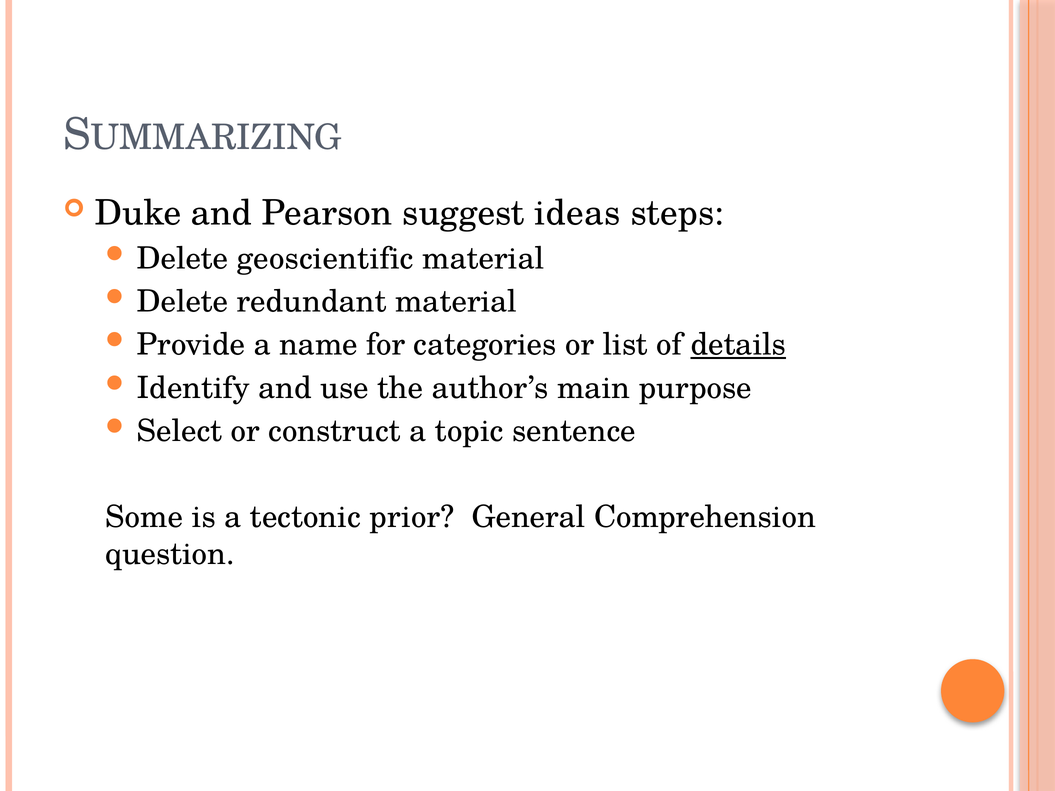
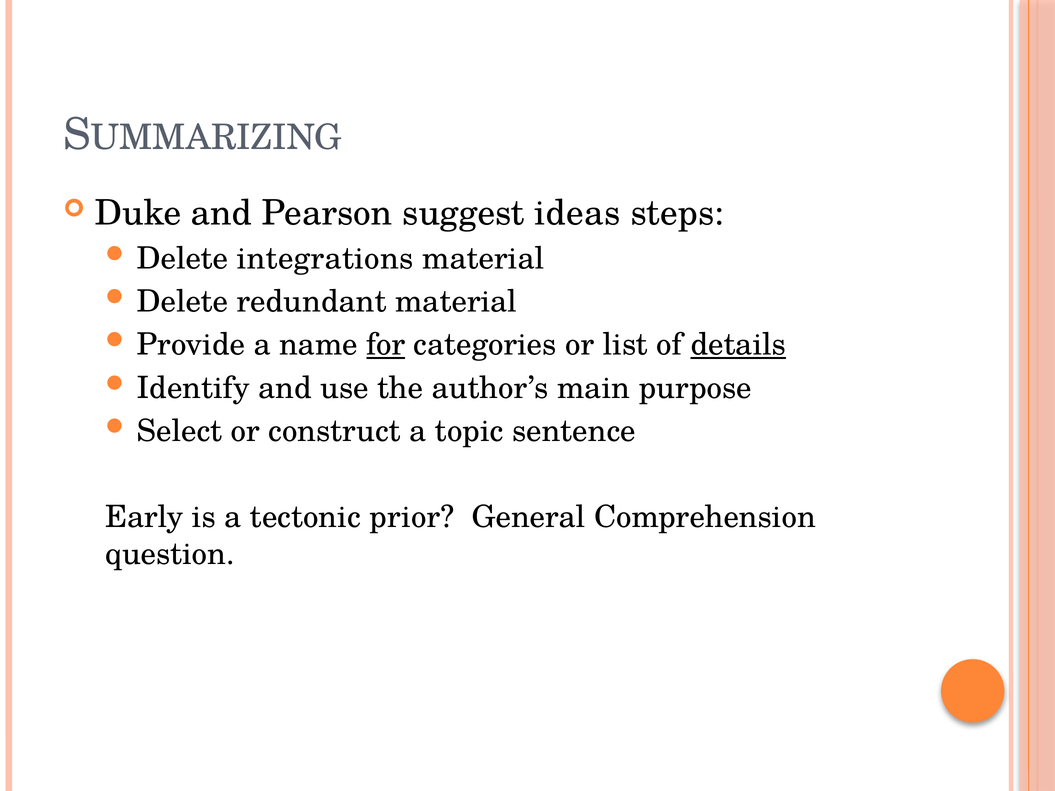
geoscientific: geoscientific -> integrations
for underline: none -> present
Some: Some -> Early
